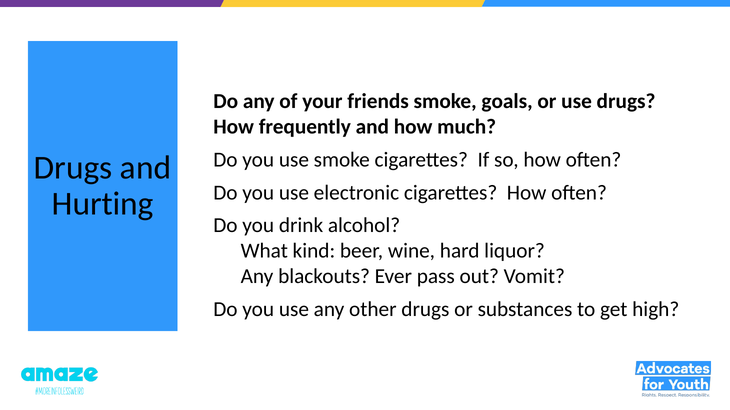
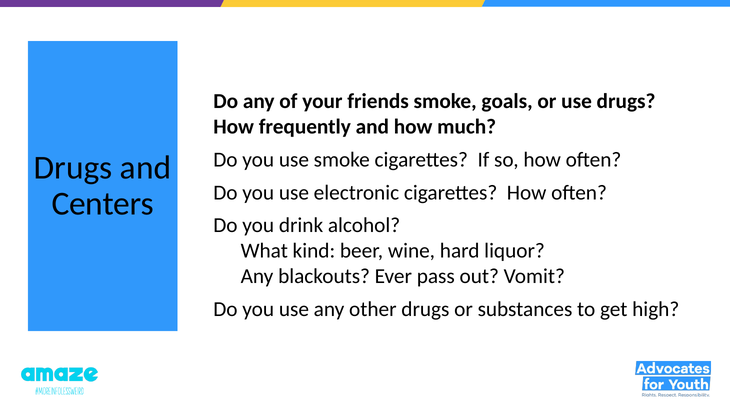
Hurting: Hurting -> Centers
